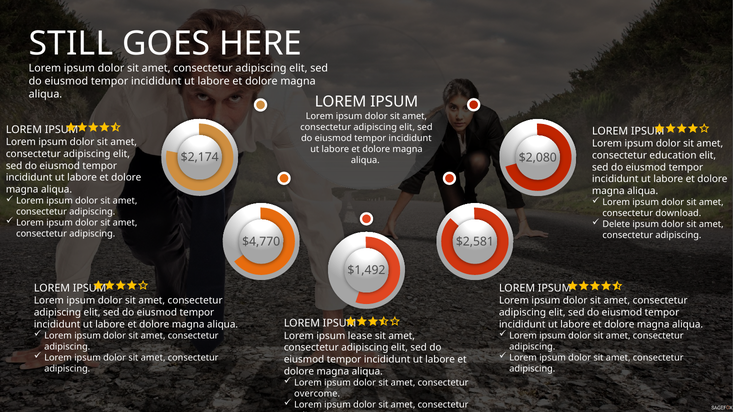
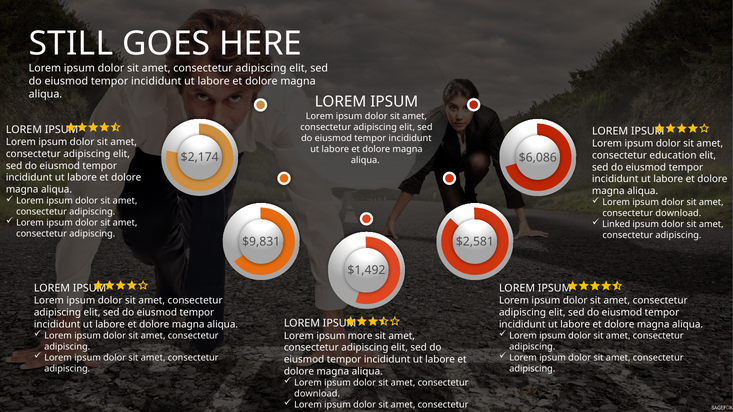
$2,080: $2,080 -> $6,086
Delete: Delete -> Linked
$4,770: $4,770 -> $9,831
lease: lease -> more
overcome at (317, 394): overcome -> download
